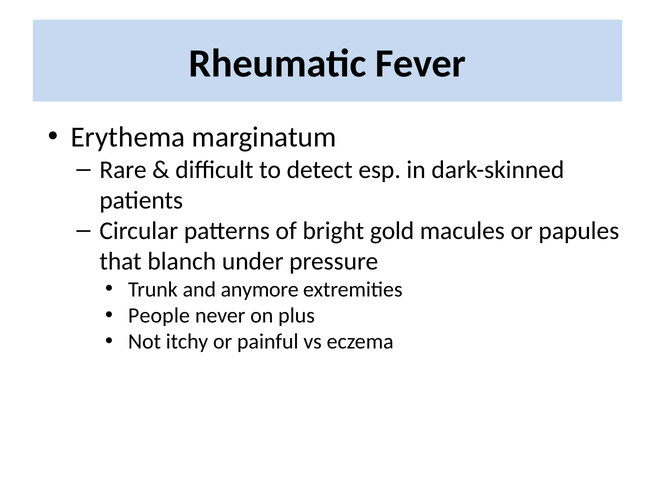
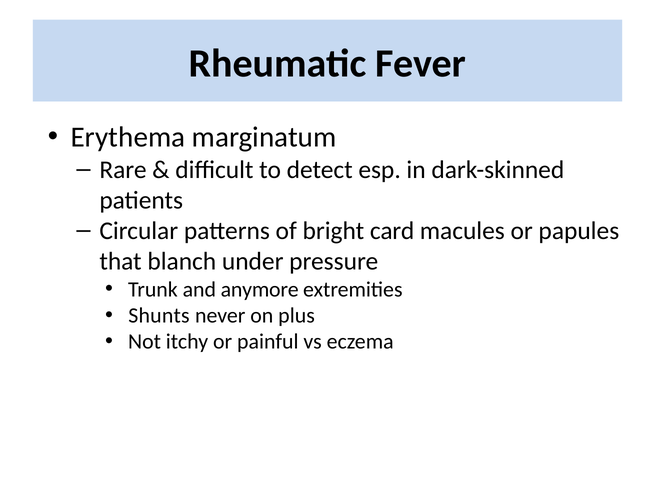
gold: gold -> card
People: People -> Shunts
